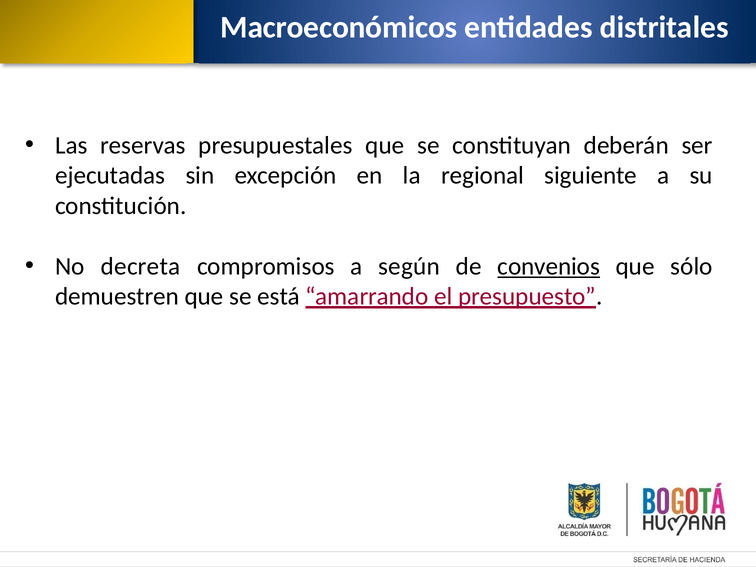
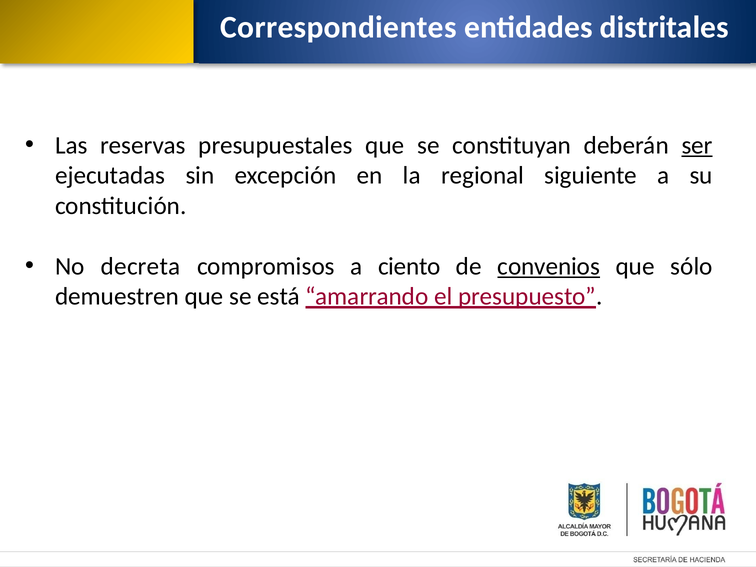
Macroeconómicos: Macroeconómicos -> Correspondientes
ser underline: none -> present
según: según -> ciento
